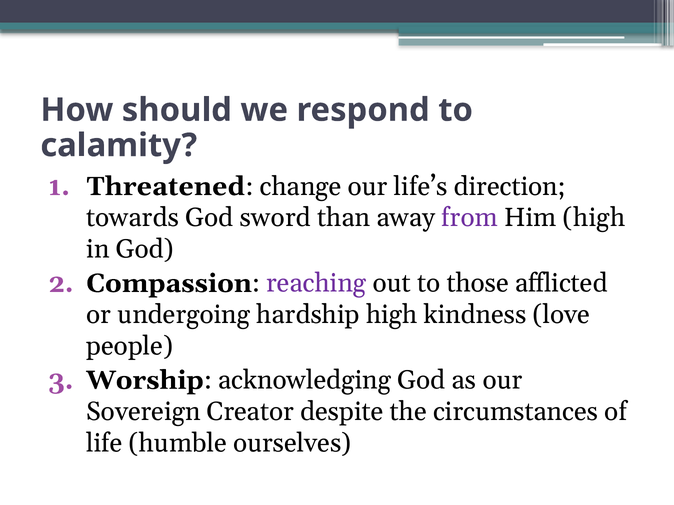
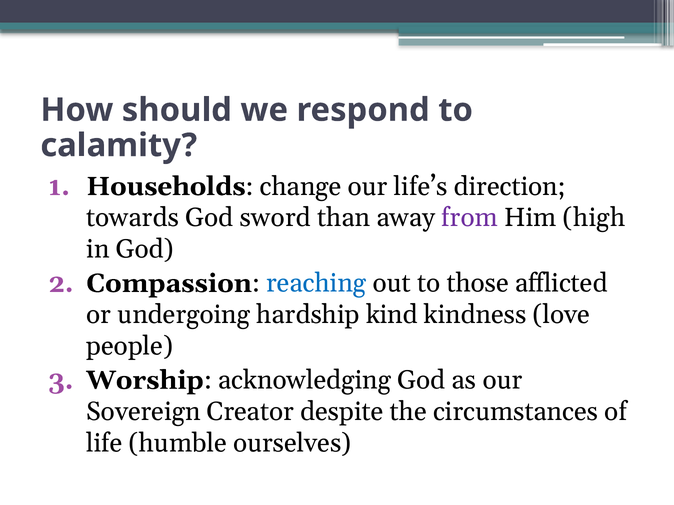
Threatened: Threatened -> Households
reaching colour: purple -> blue
hardship high: high -> kind
